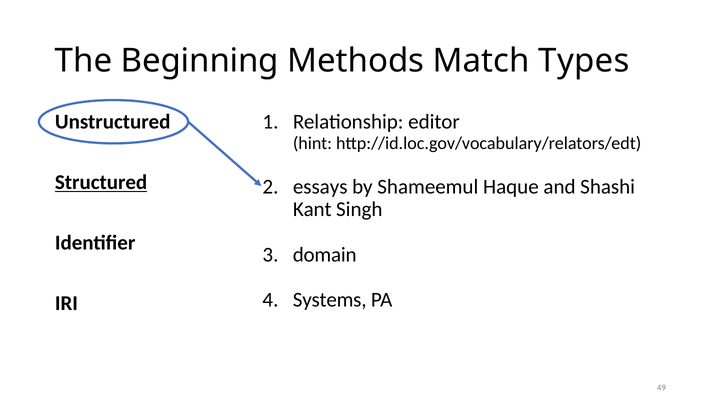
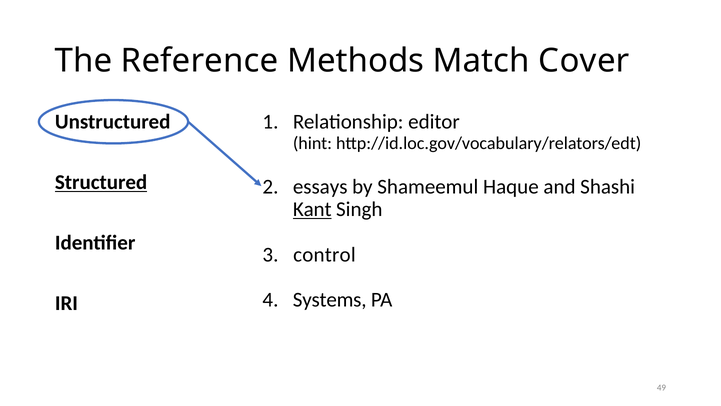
Beginning: Beginning -> Reference
Types: Types -> Cover
Kant underline: none -> present
domain: domain -> control
